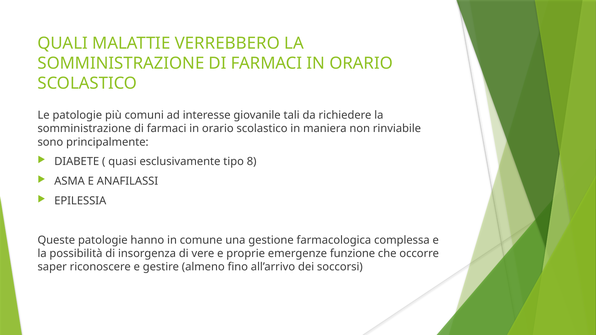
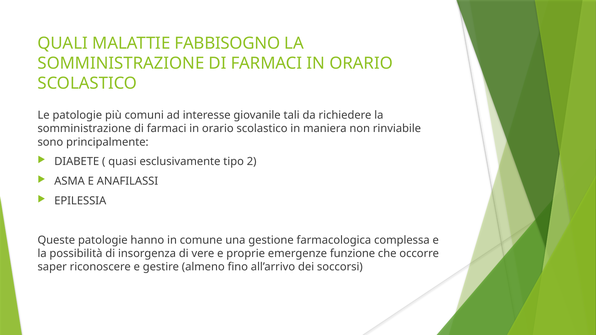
VERREBBERO: VERREBBERO -> FABBISOGNO
8: 8 -> 2
